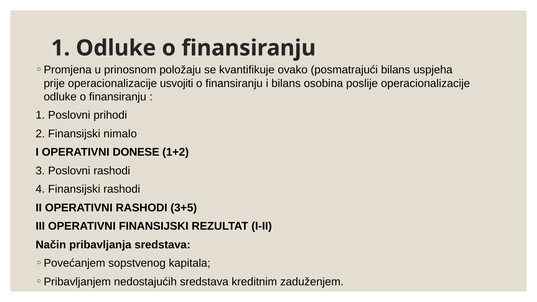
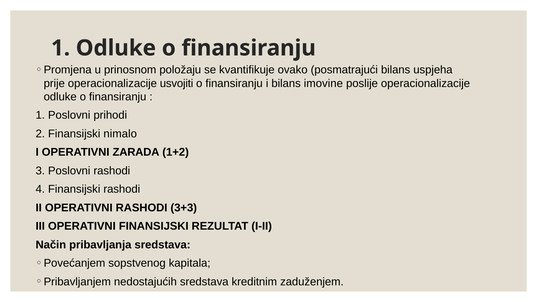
osobina: osobina -> imovine
DONESE: DONESE -> ZARADA
3+5: 3+5 -> 3+3
